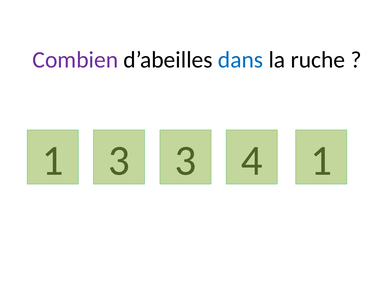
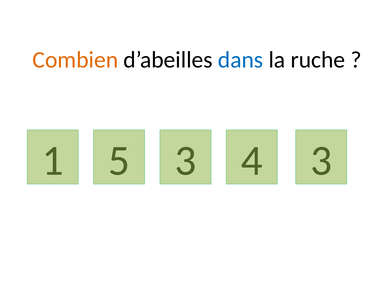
Combien colour: purple -> orange
1 3: 3 -> 5
3 1: 1 -> 3
